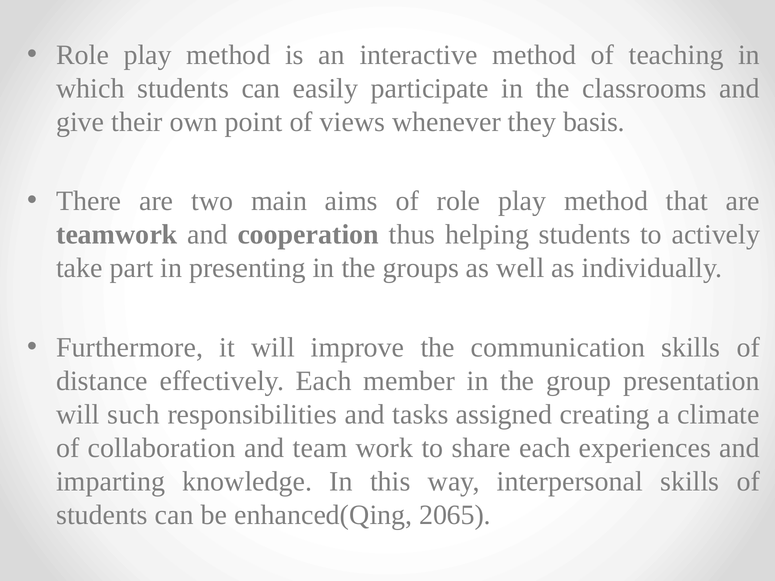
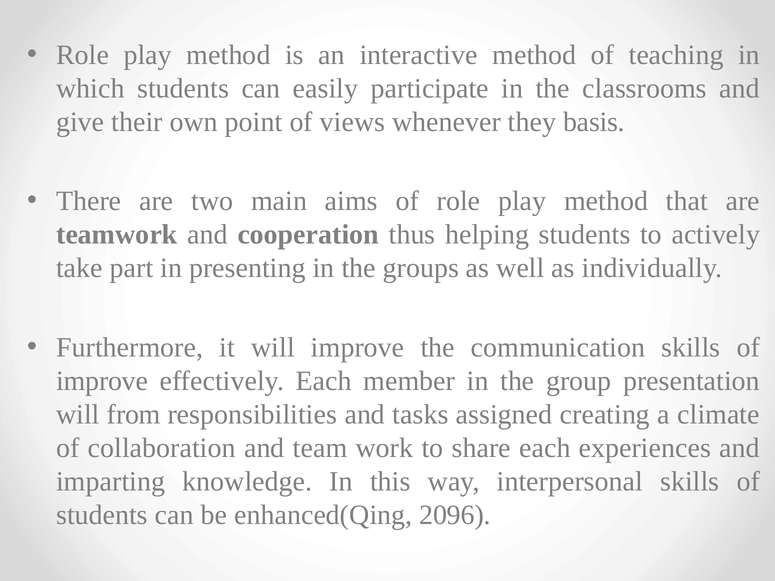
distance at (102, 381): distance -> improve
such: such -> from
2065: 2065 -> 2096
